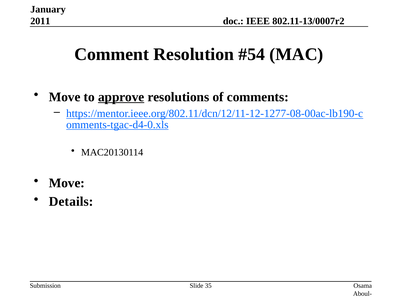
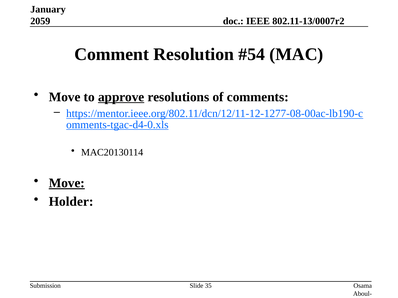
2011: 2011 -> 2059
Move at (67, 183) underline: none -> present
Details: Details -> Holder
